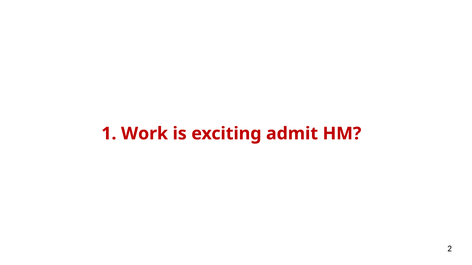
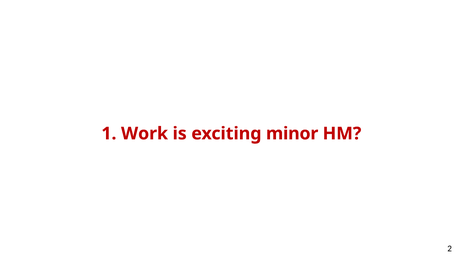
admit: admit -> minor
